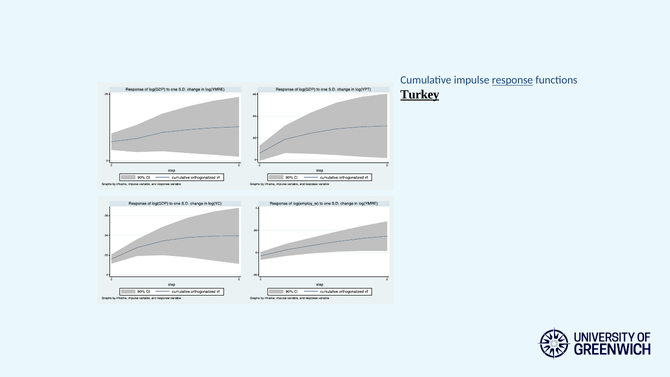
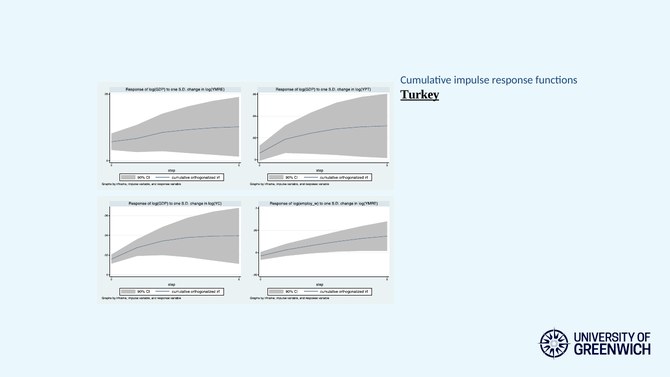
response underline: present -> none
